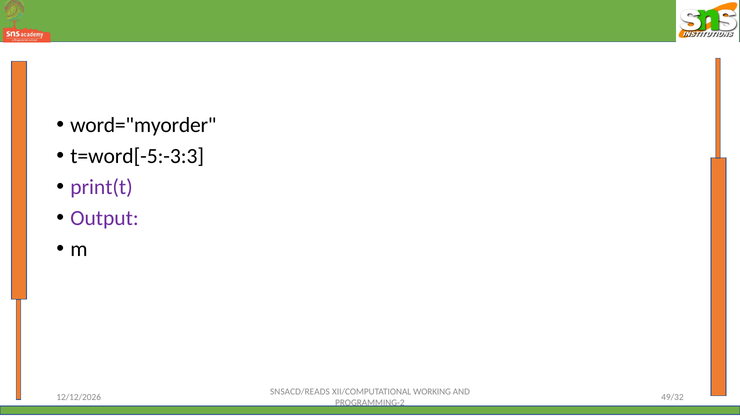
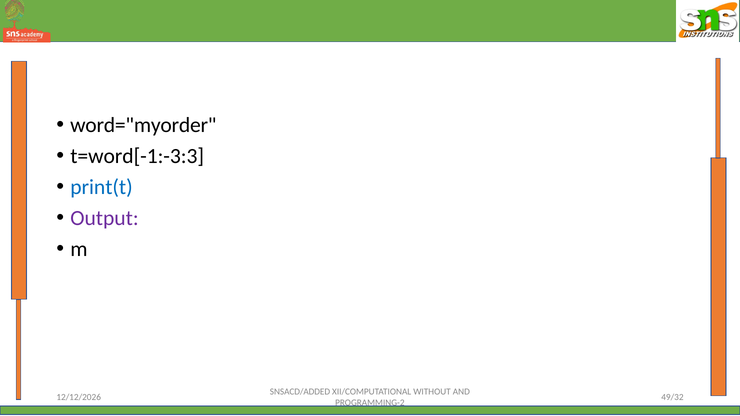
t=word[-5:-3:3: t=word[-5:-3:3 -> t=word[-1:-3:3
print(t colour: purple -> blue
SNSACD/READS: SNSACD/READS -> SNSACD/ADDED
WORKING: WORKING -> WITHOUT
